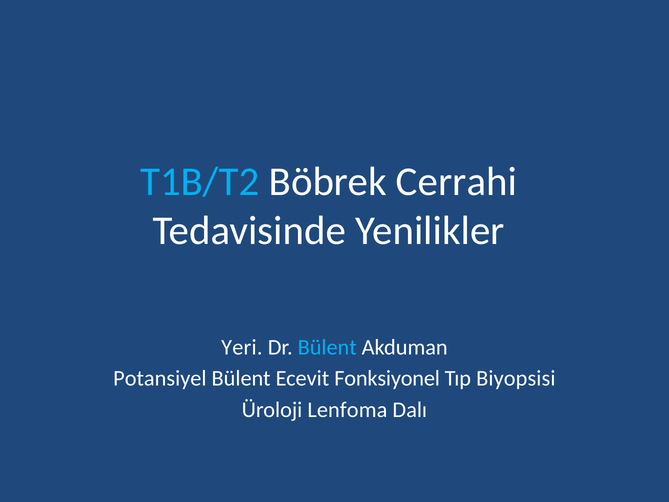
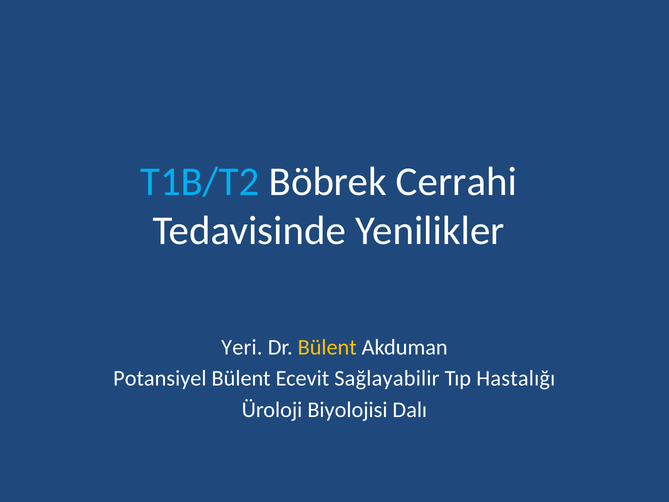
Bülent at (327, 347) colour: light blue -> yellow
Fonksiyonel: Fonksiyonel -> Sağlayabilir
Biyopsisi: Biyopsisi -> Hastalığı
Lenfoma: Lenfoma -> Biyolojisi
